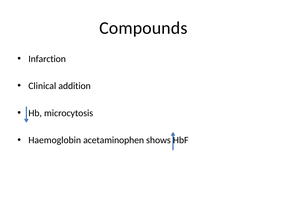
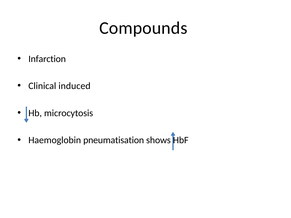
addition: addition -> induced
acetaminophen: acetaminophen -> pneumatisation
